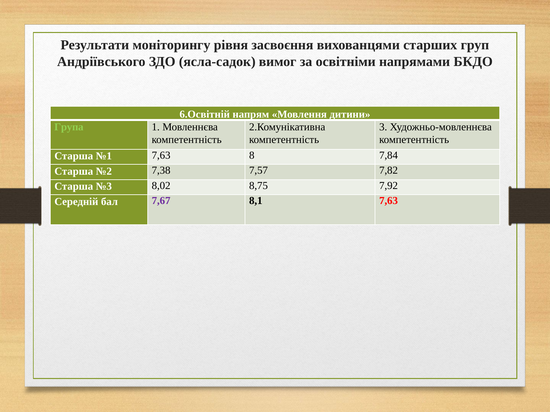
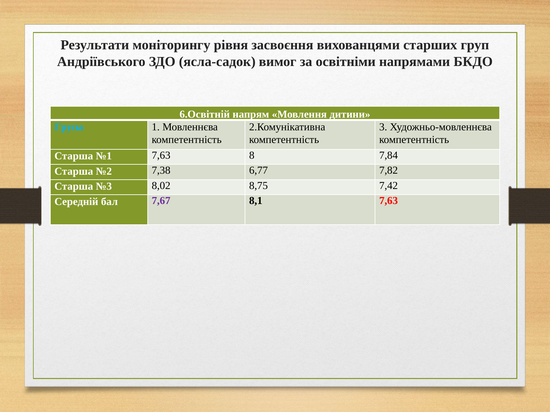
Група colour: light green -> light blue
7,57: 7,57 -> 6,77
7,92: 7,92 -> 7,42
